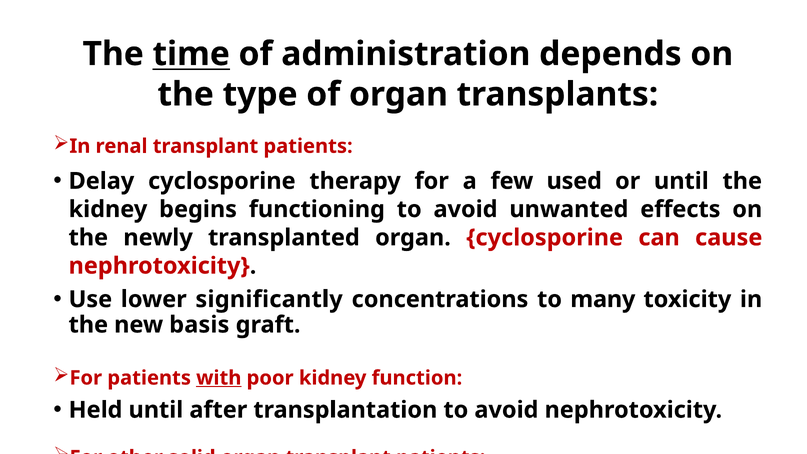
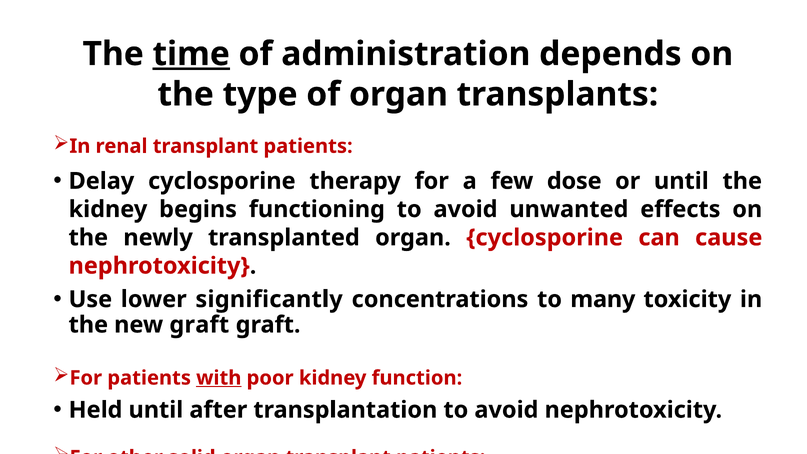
time underline: none -> present
used: used -> dose
new basis: basis -> graft
